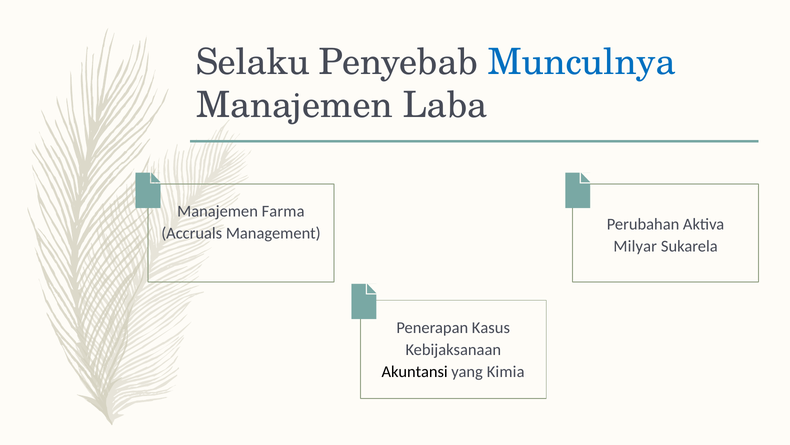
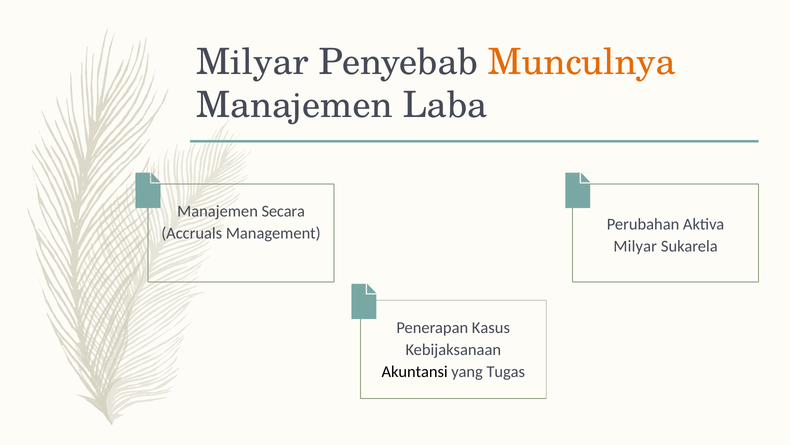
Selaku at (253, 62): Selaku -> Milyar
Munculnya colour: blue -> orange
Farma: Farma -> Secara
Kimia: Kimia -> Tugas
